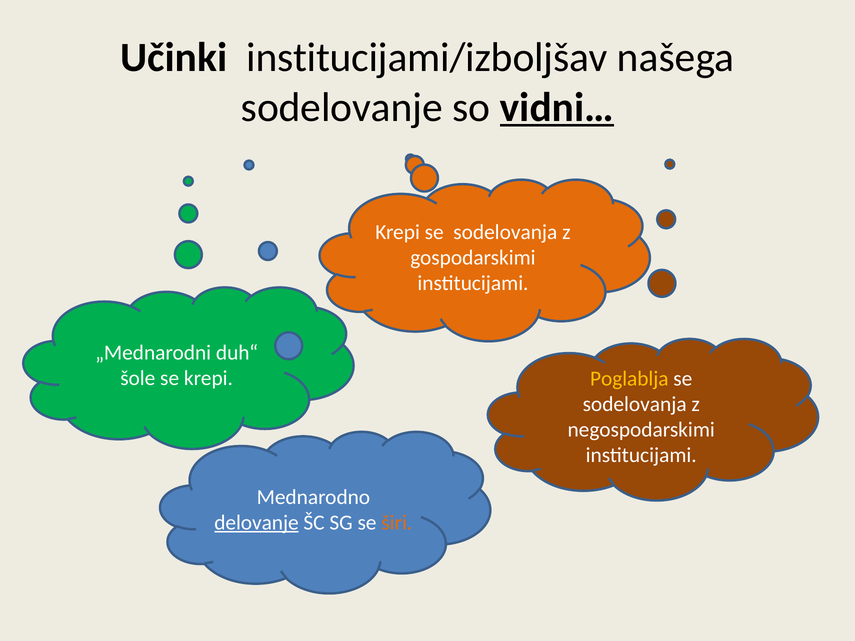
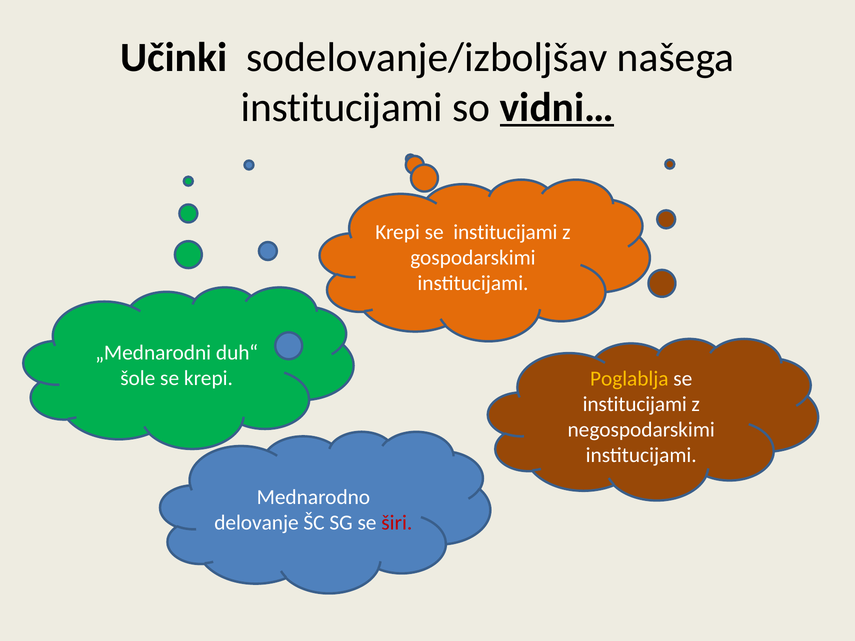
institucijami/izboljšav: institucijami/izboljšav -> sodelovanje/izboljšav
sodelovanje at (342, 108): sodelovanje -> institucijami
Krepi se sodelovanja: sodelovanja -> institucijami
sodelovanja at (635, 404): sodelovanja -> institucijami
delovanje underline: present -> none
širi colour: orange -> red
